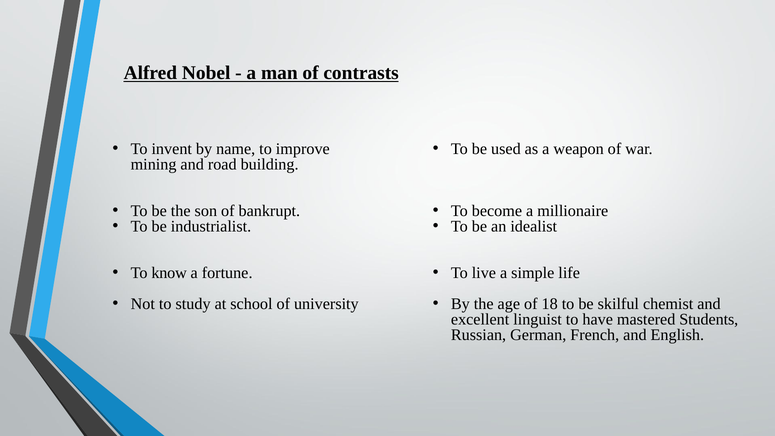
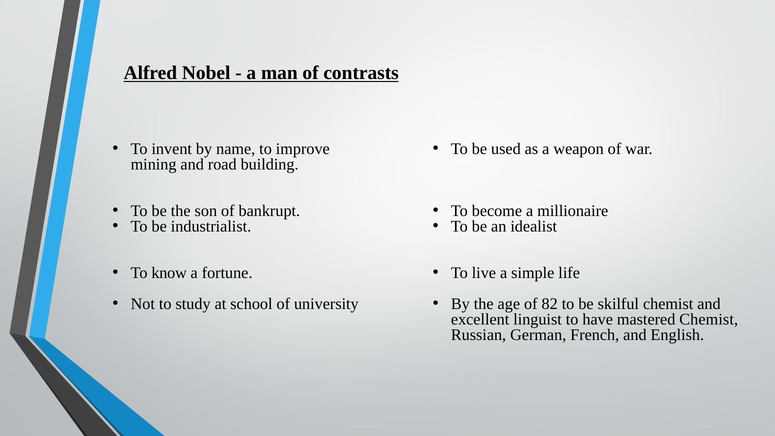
18: 18 -> 82
mastered Students: Students -> Chemist
